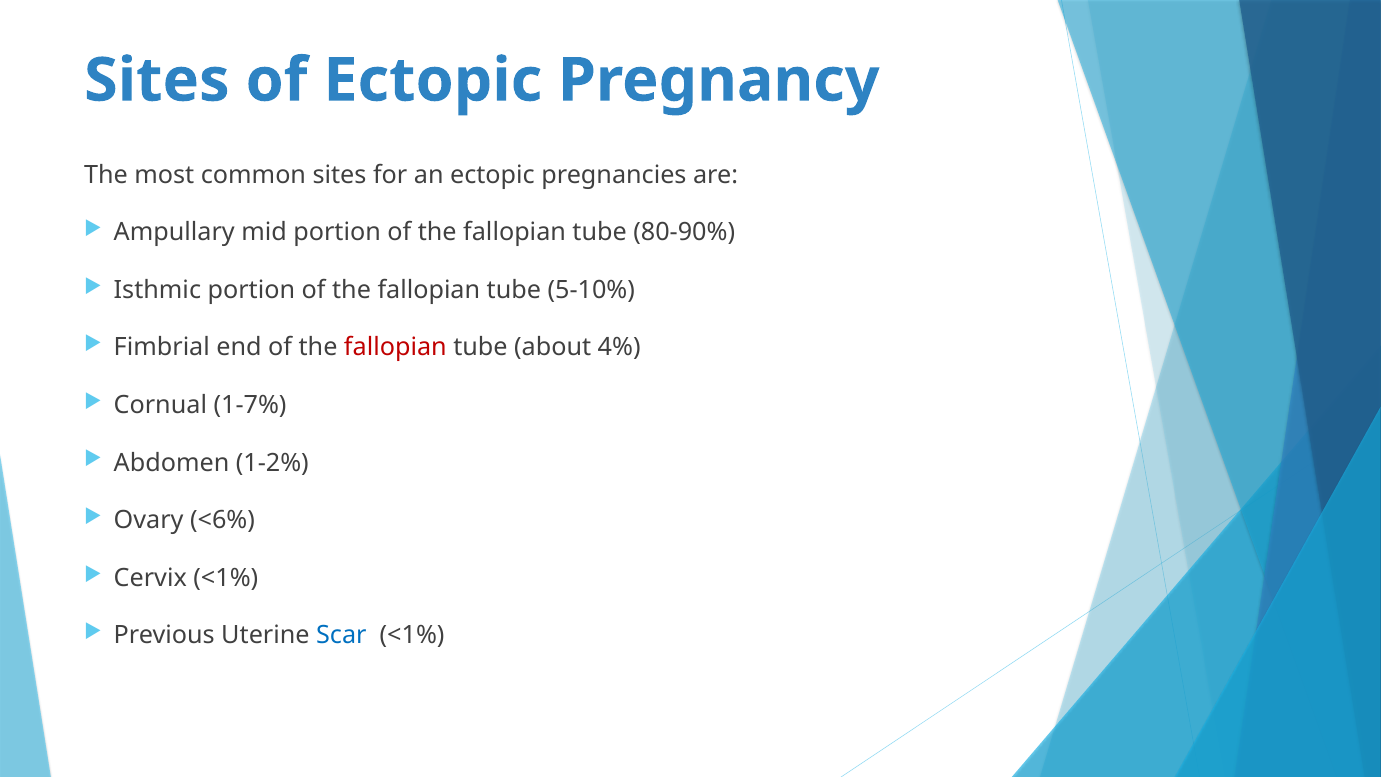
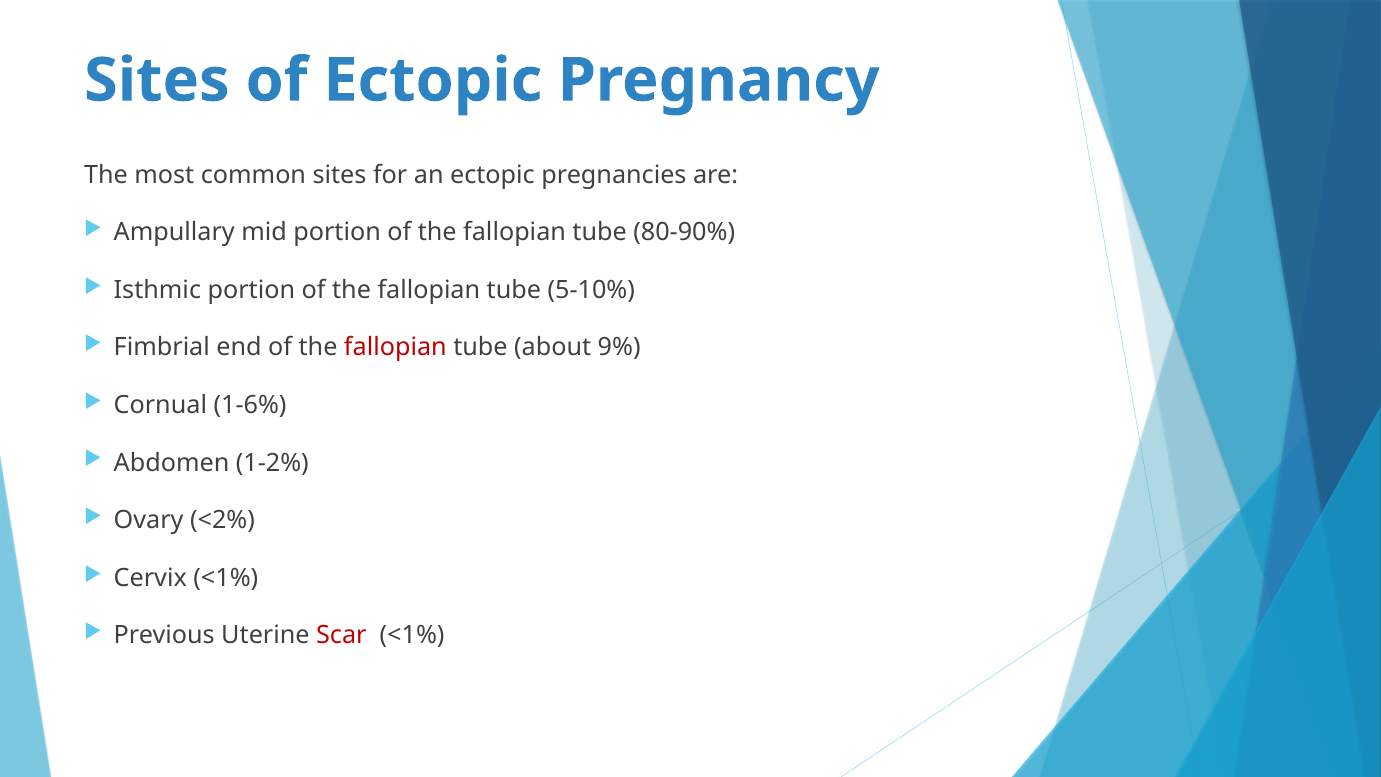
4%: 4% -> 9%
1-7%: 1-7% -> 1-6%
<6%: <6% -> <2%
Scar colour: blue -> red
